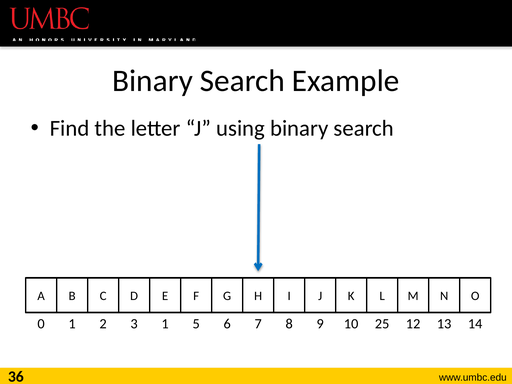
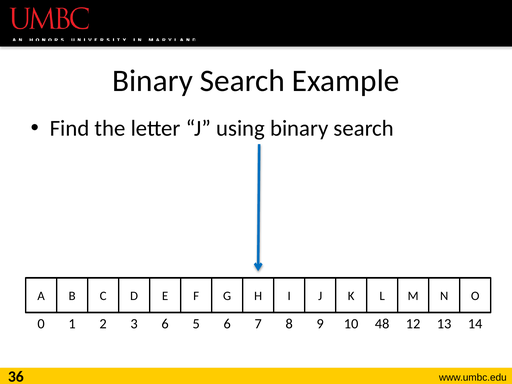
3 1: 1 -> 6
25: 25 -> 48
